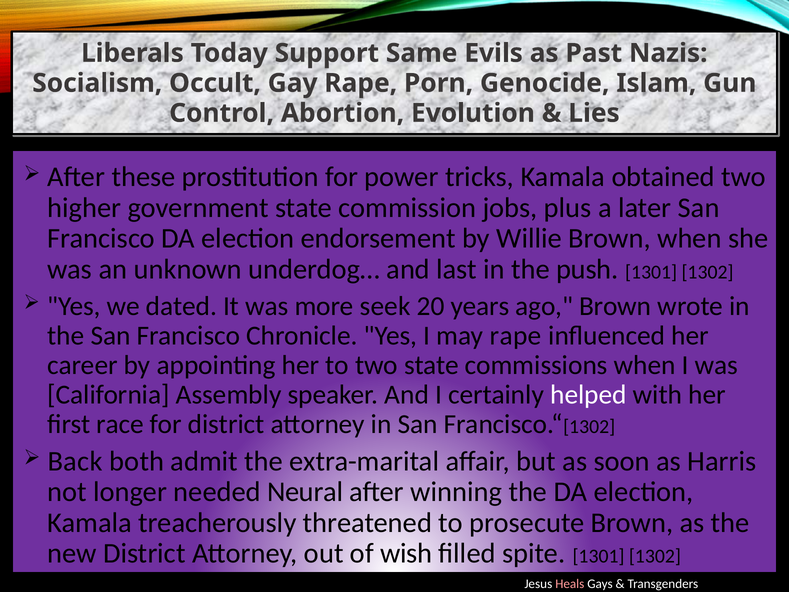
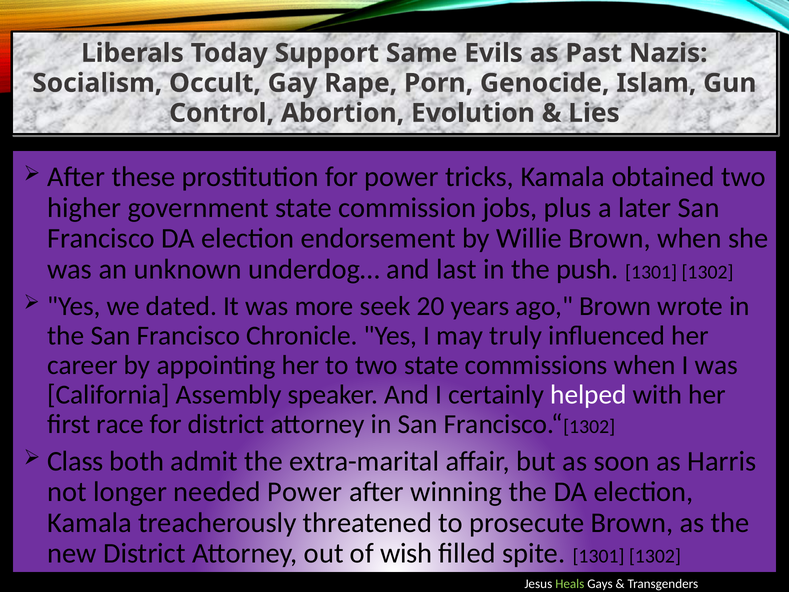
may rape: rape -> truly
Back: Back -> Class
needed Neural: Neural -> Power
Heals colour: pink -> light green
